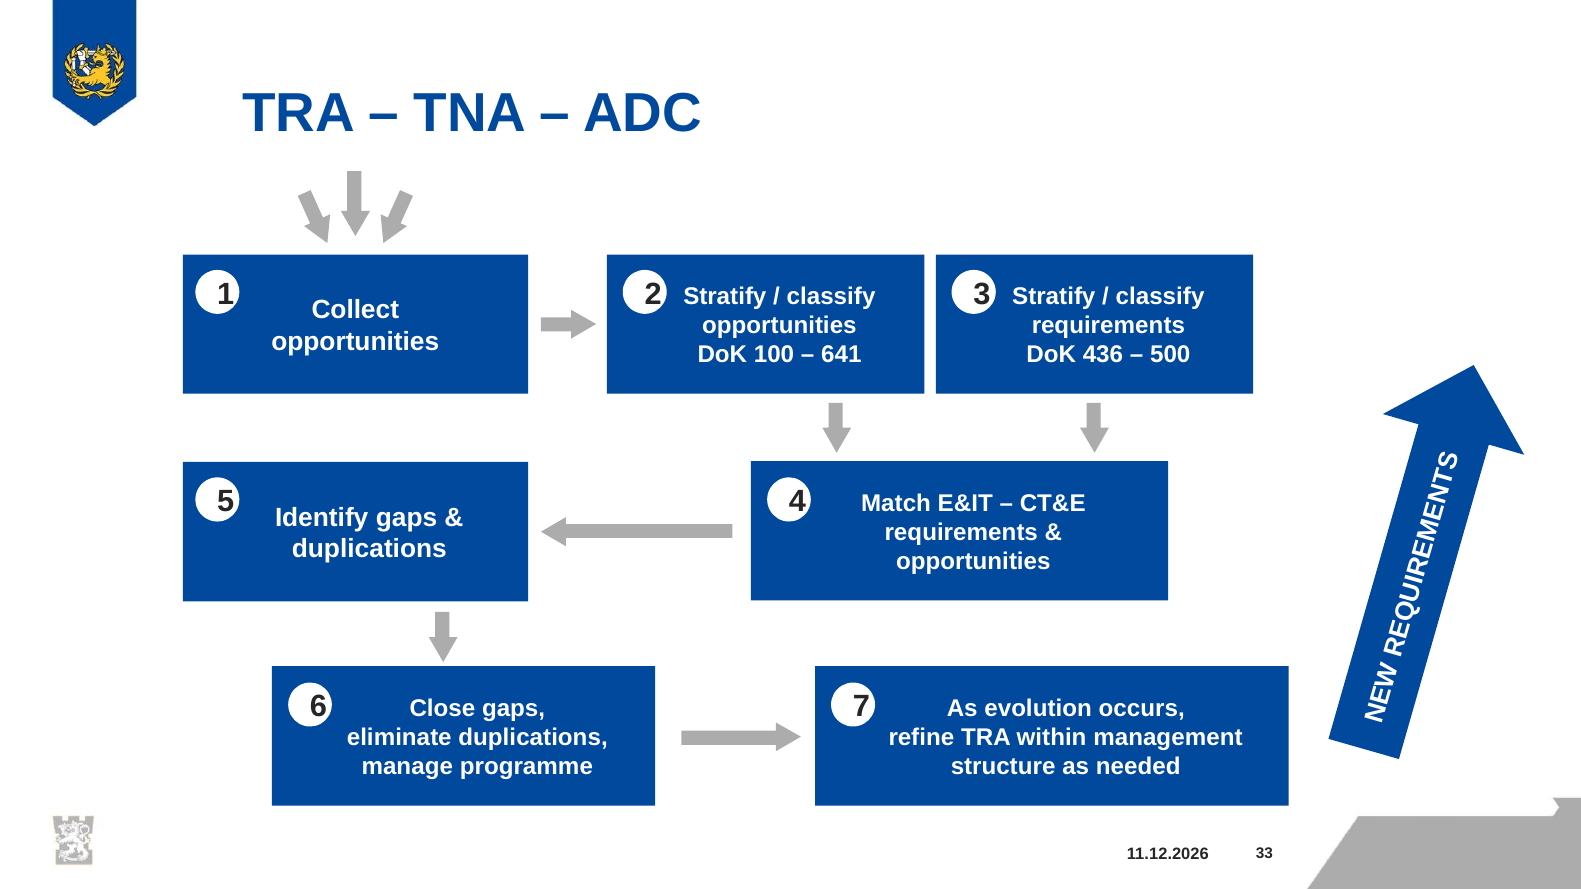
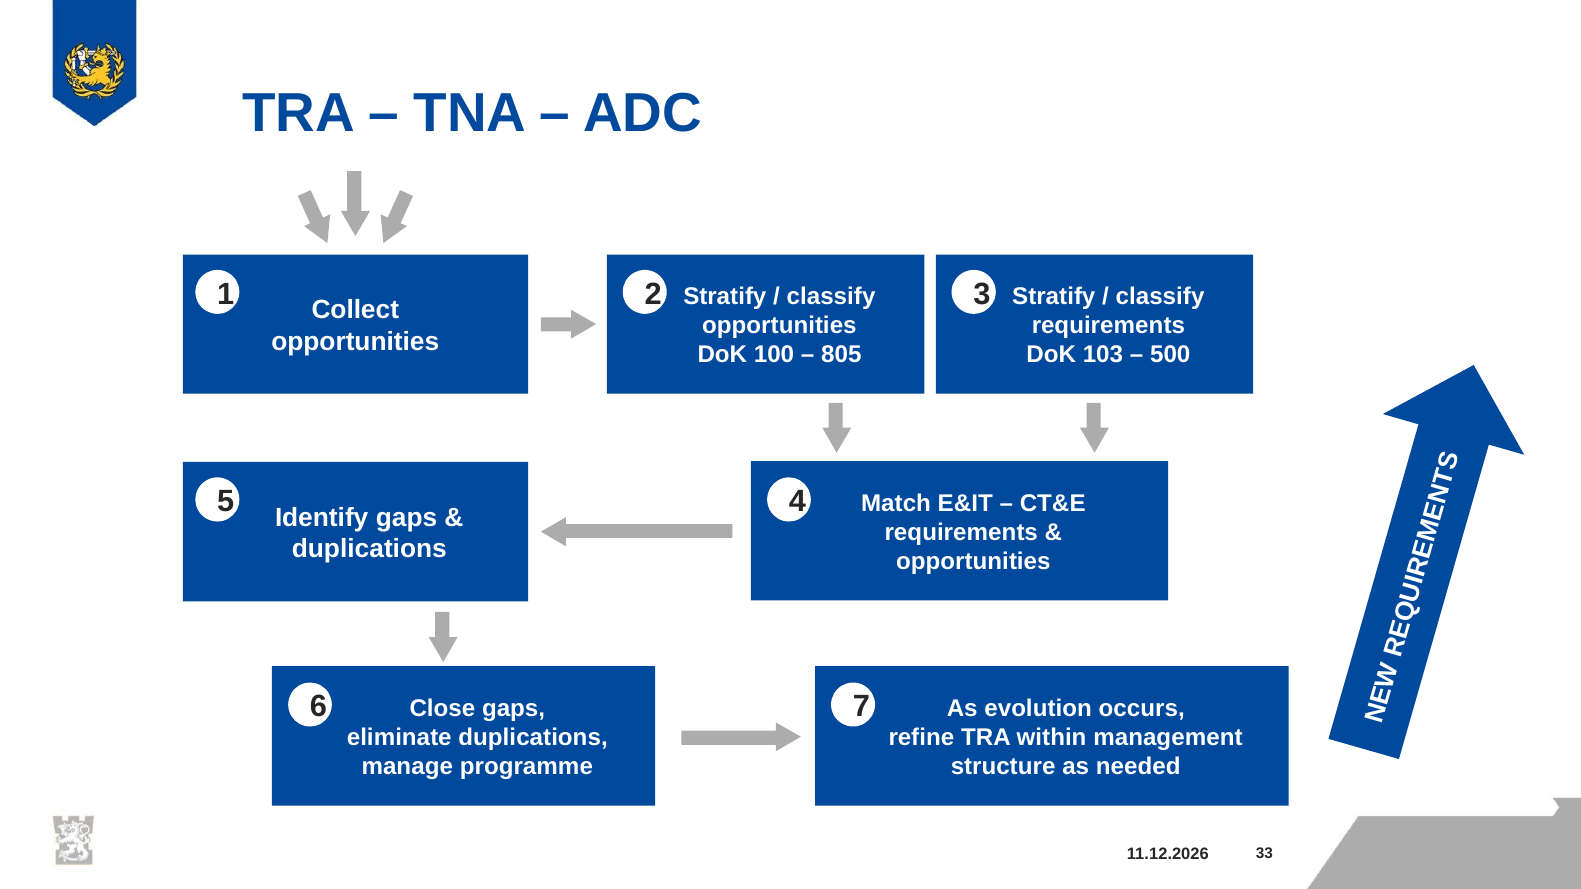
641: 641 -> 805
436: 436 -> 103
